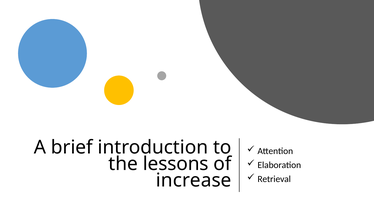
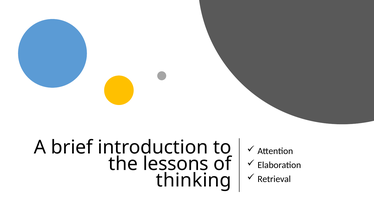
increase: increase -> thinking
